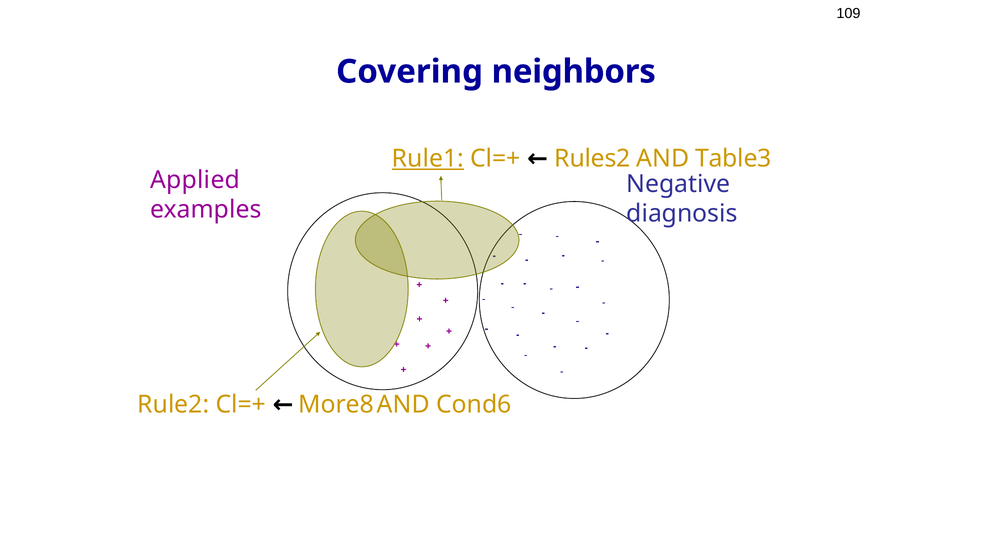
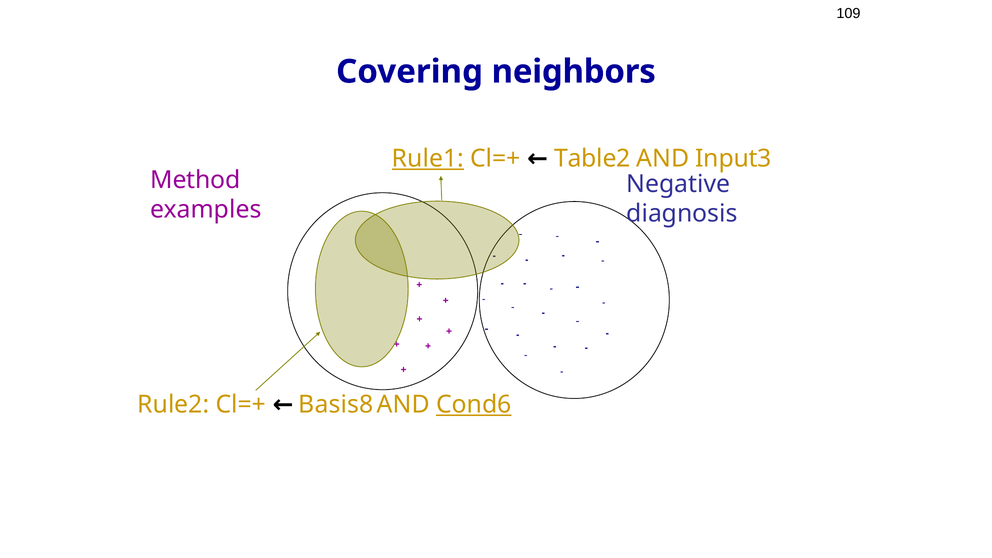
Rules2: Rules2 -> Table2
Table3: Table3 -> Input3
Applied: Applied -> Method
More8: More8 -> Basis8
Cond6 underline: none -> present
